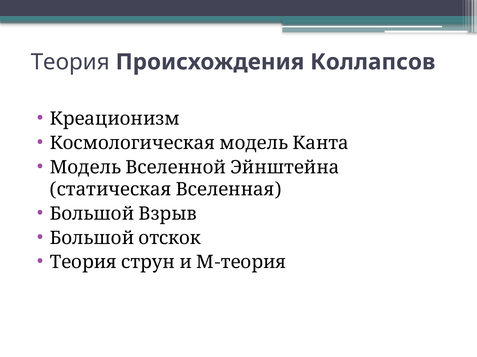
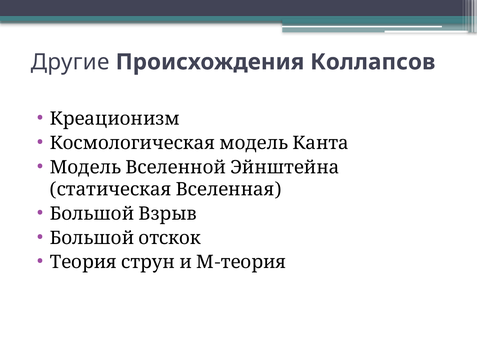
Теория at (70, 62): Теория -> Другие
